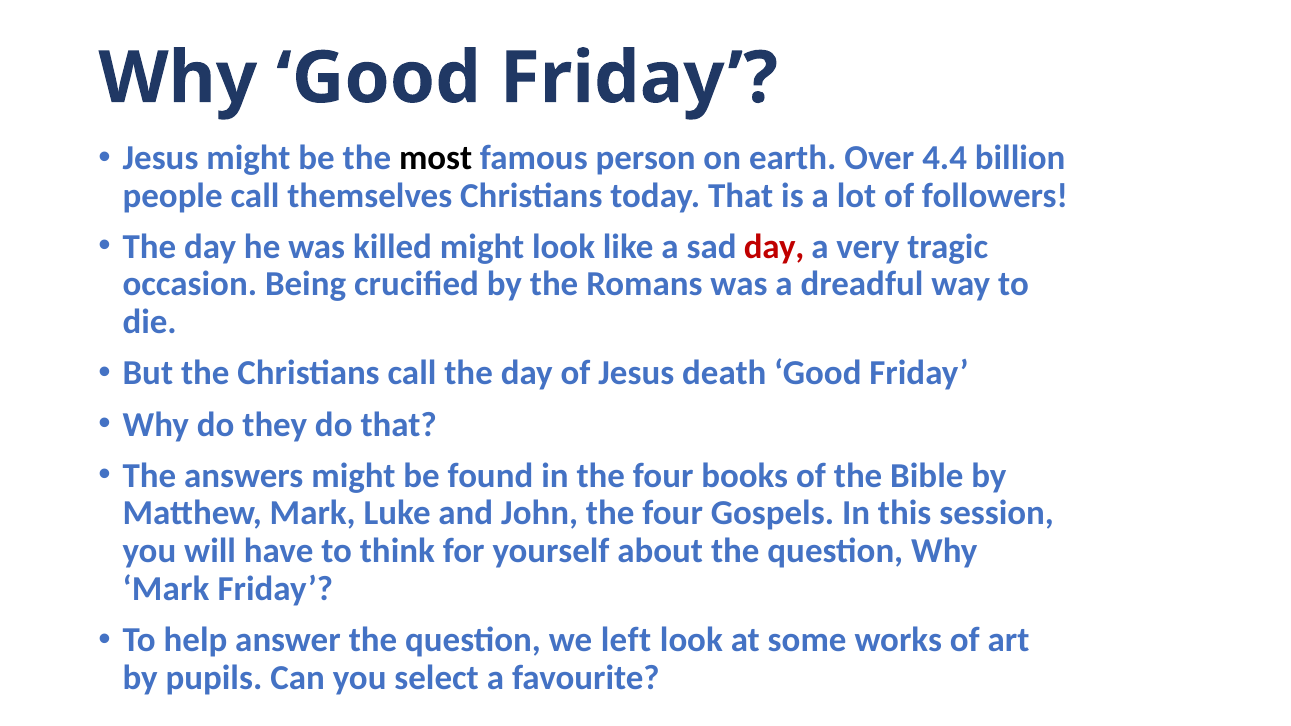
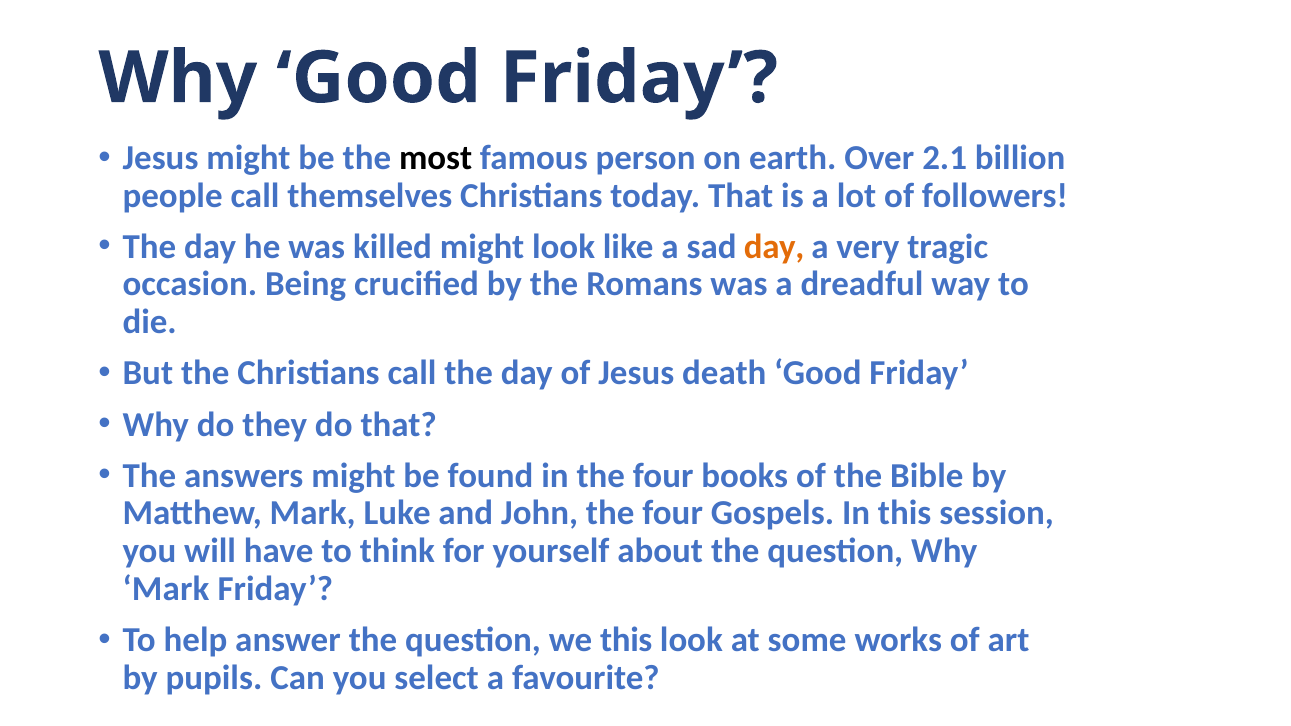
4.4: 4.4 -> 2.1
day at (774, 247) colour: red -> orange
we left: left -> this
